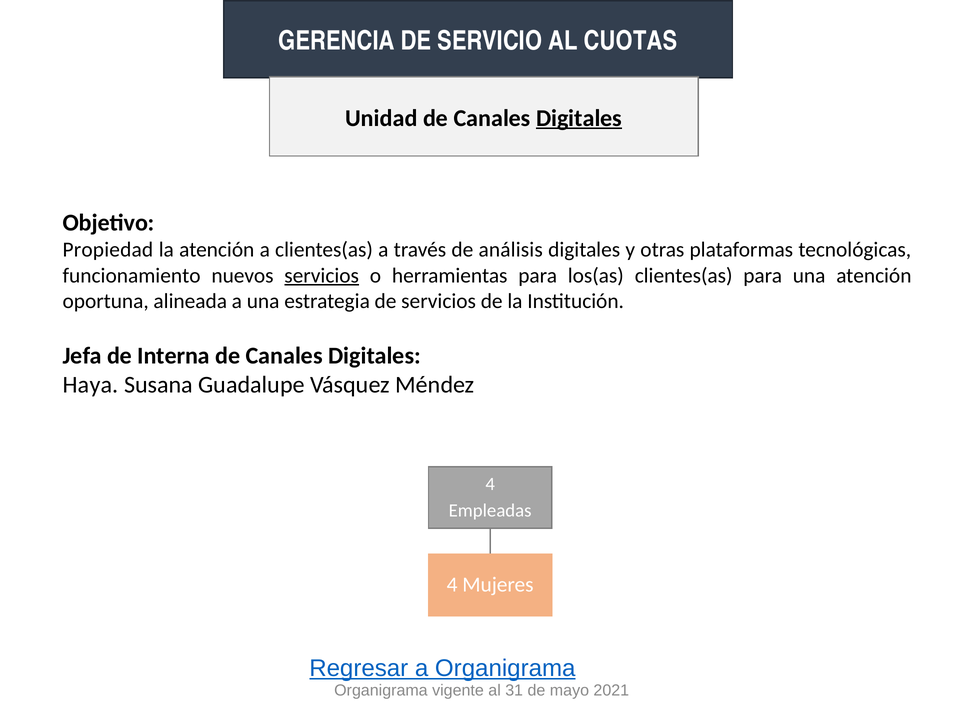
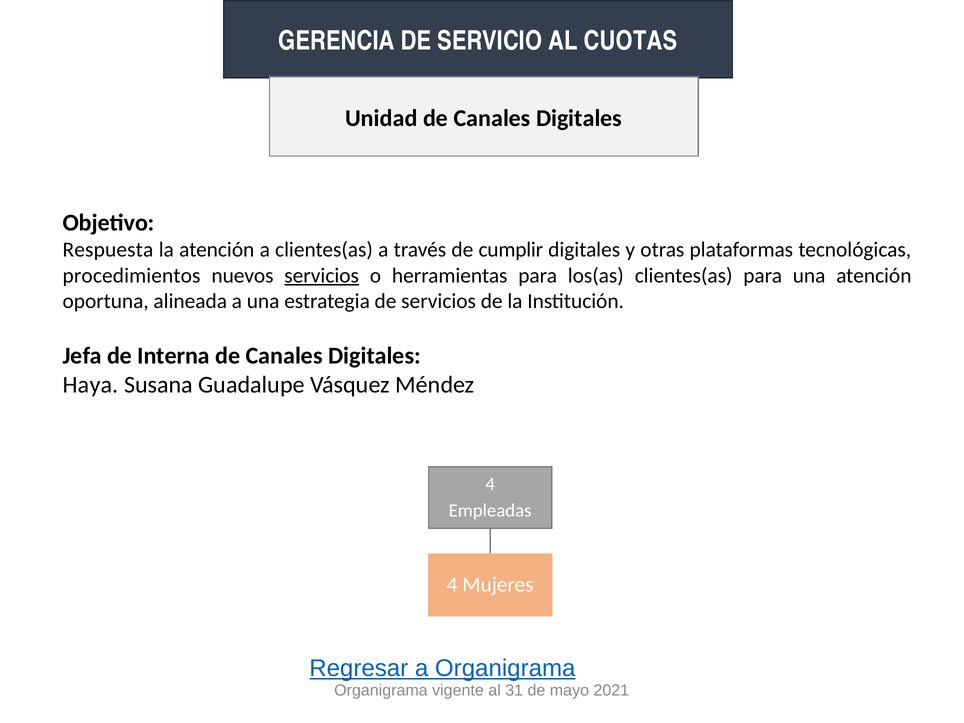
Digitales at (579, 118) underline: present -> none
Propiedad: Propiedad -> Respuesta
análisis: análisis -> cumplir
funcionamiento: funcionamiento -> procedimientos
